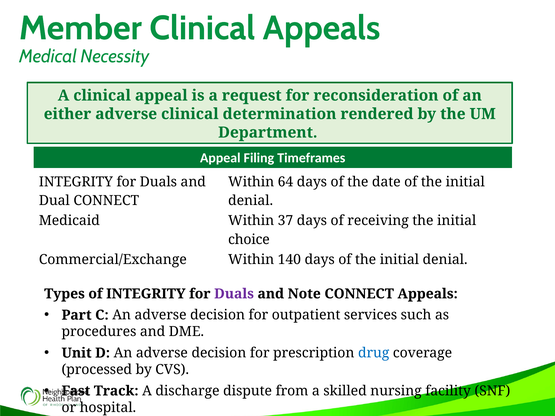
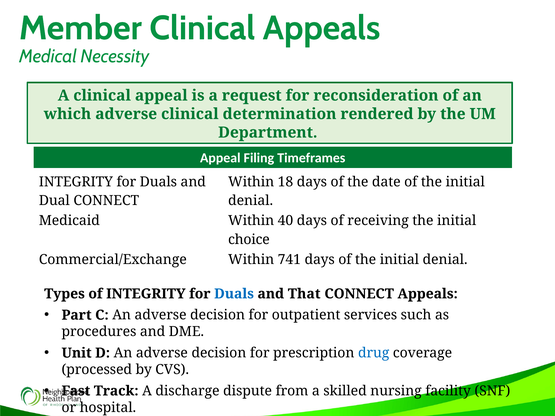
either: either -> which
64: 64 -> 18
37: 37 -> 40
140: 140 -> 741
Duals at (234, 294) colour: purple -> blue
Note: Note -> That
